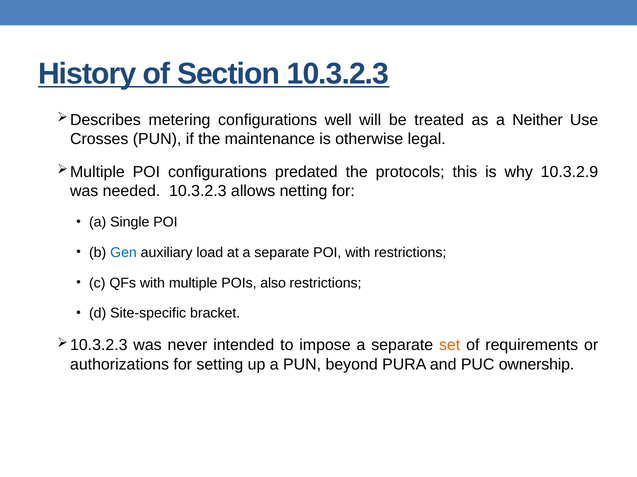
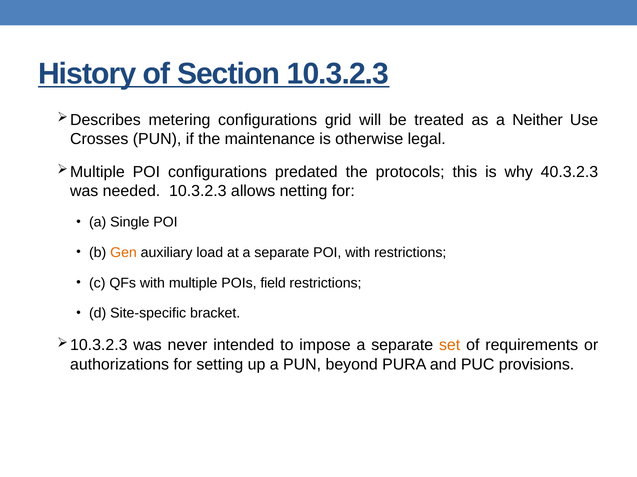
well: well -> grid
10.3.2.9: 10.3.2.9 -> 40.3.2.3
Gen colour: blue -> orange
also: also -> field
ownership: ownership -> provisions
